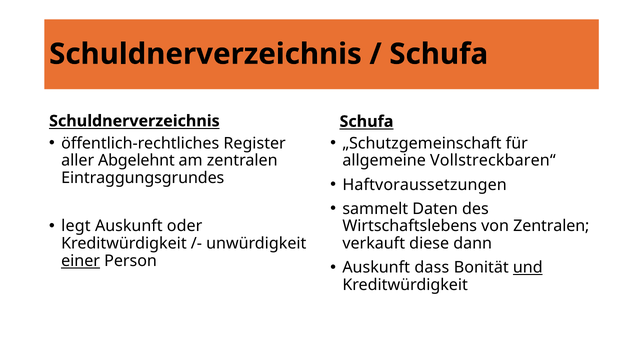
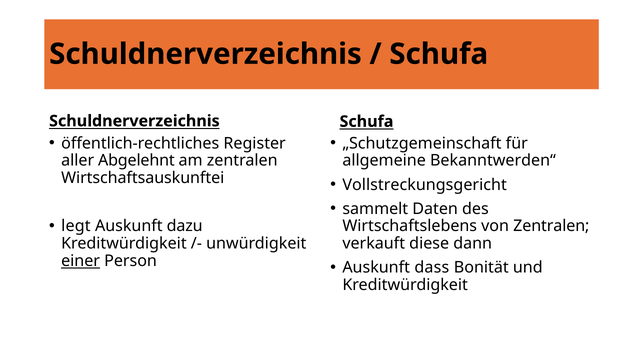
Vollstreckbaren“: Vollstreckbaren“ -> Bekanntwerden“
Eintraggungsgrundes: Eintraggungsgrundes -> Wirtschaftsauskunftei
Haftvoraussetzungen: Haftvoraussetzungen -> Vollstreckungsgericht
oder: oder -> dazu
und underline: present -> none
